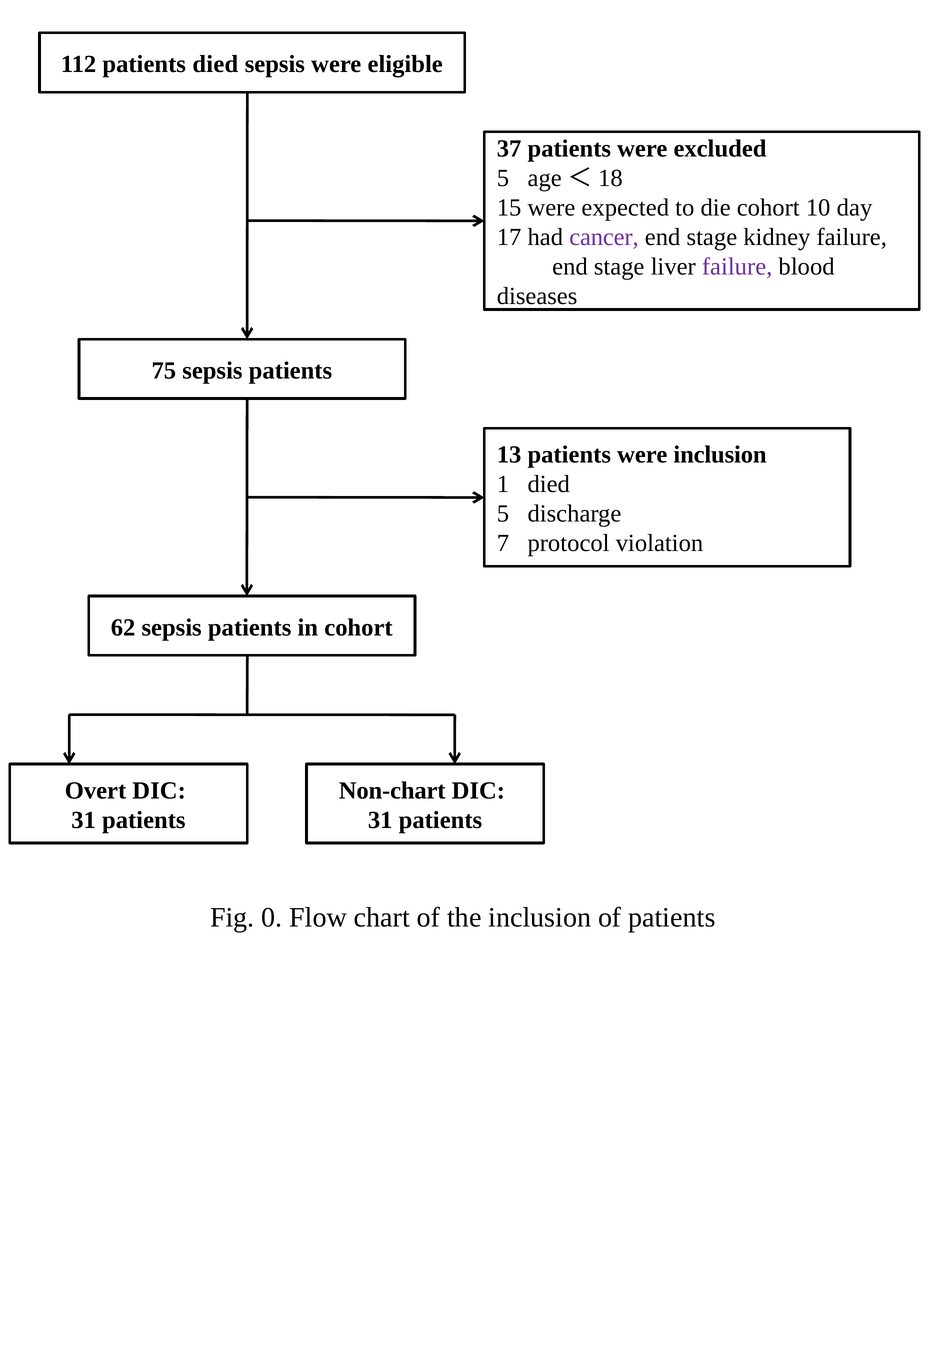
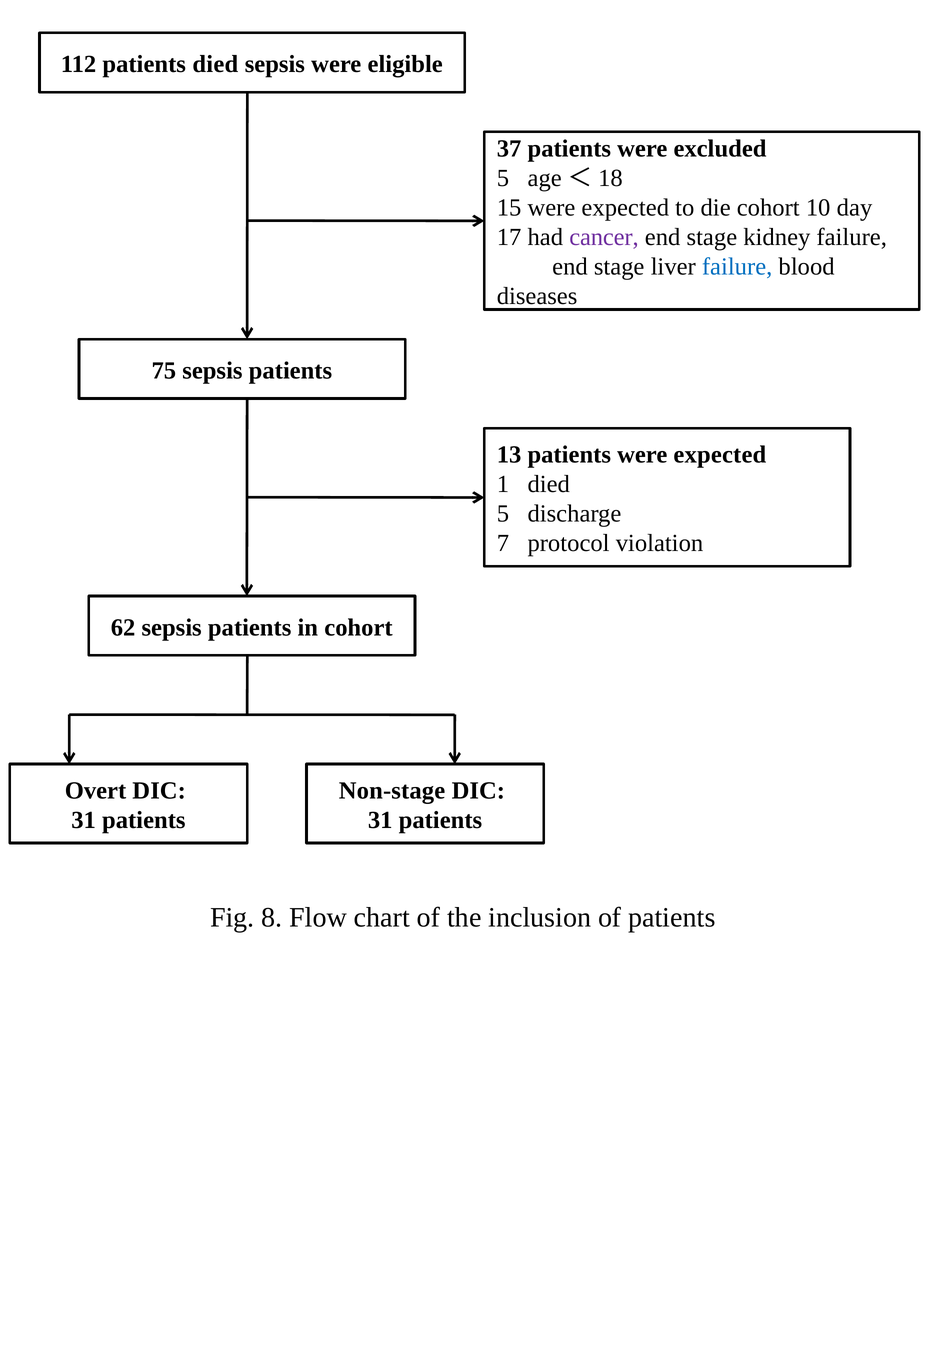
failure at (737, 267) colour: purple -> blue
patients were inclusion: inclusion -> expected
Non-chart: Non-chart -> Non-stage
0: 0 -> 8
